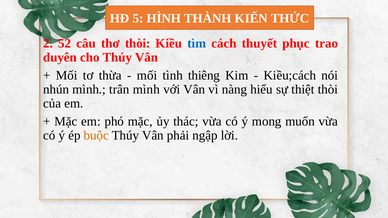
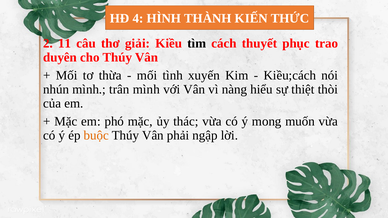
5: 5 -> 4
52: 52 -> 11
thơ thòi: thòi -> giải
tìm colour: blue -> black
thiêng: thiêng -> xuyến
